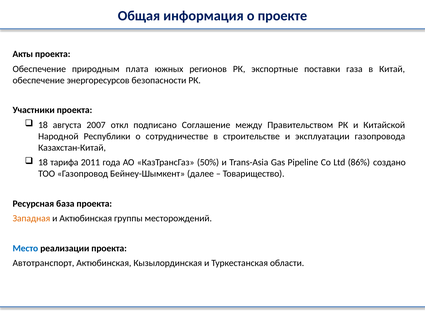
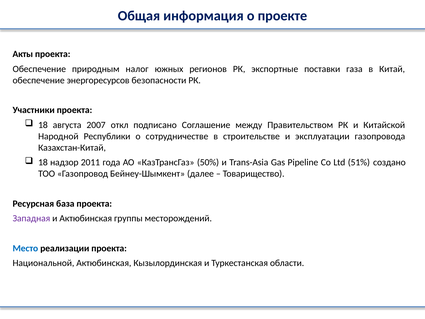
плата: плата -> налог
тарифа: тарифа -> надзор
86%: 86% -> 51%
Западная colour: orange -> purple
Автотранспорт: Автотранспорт -> Национальной
